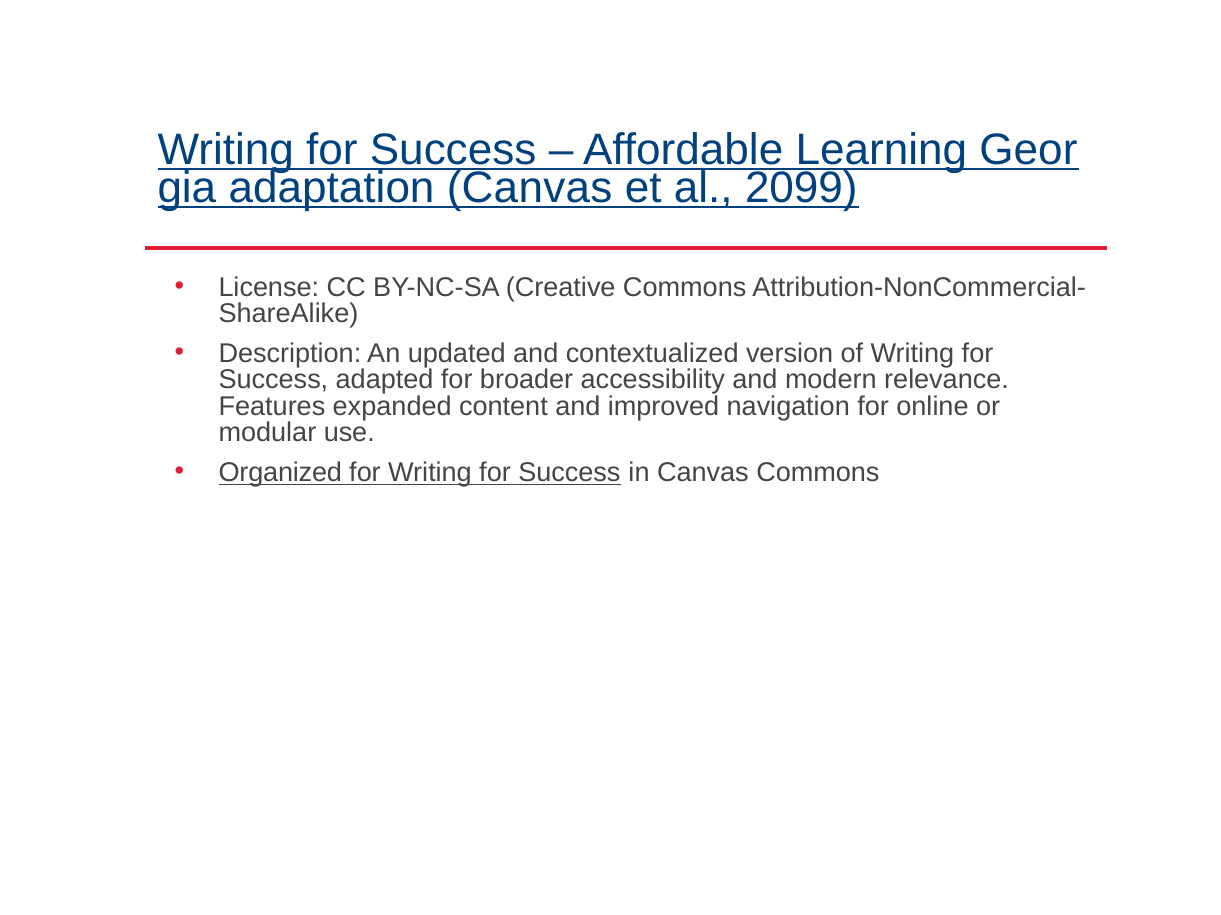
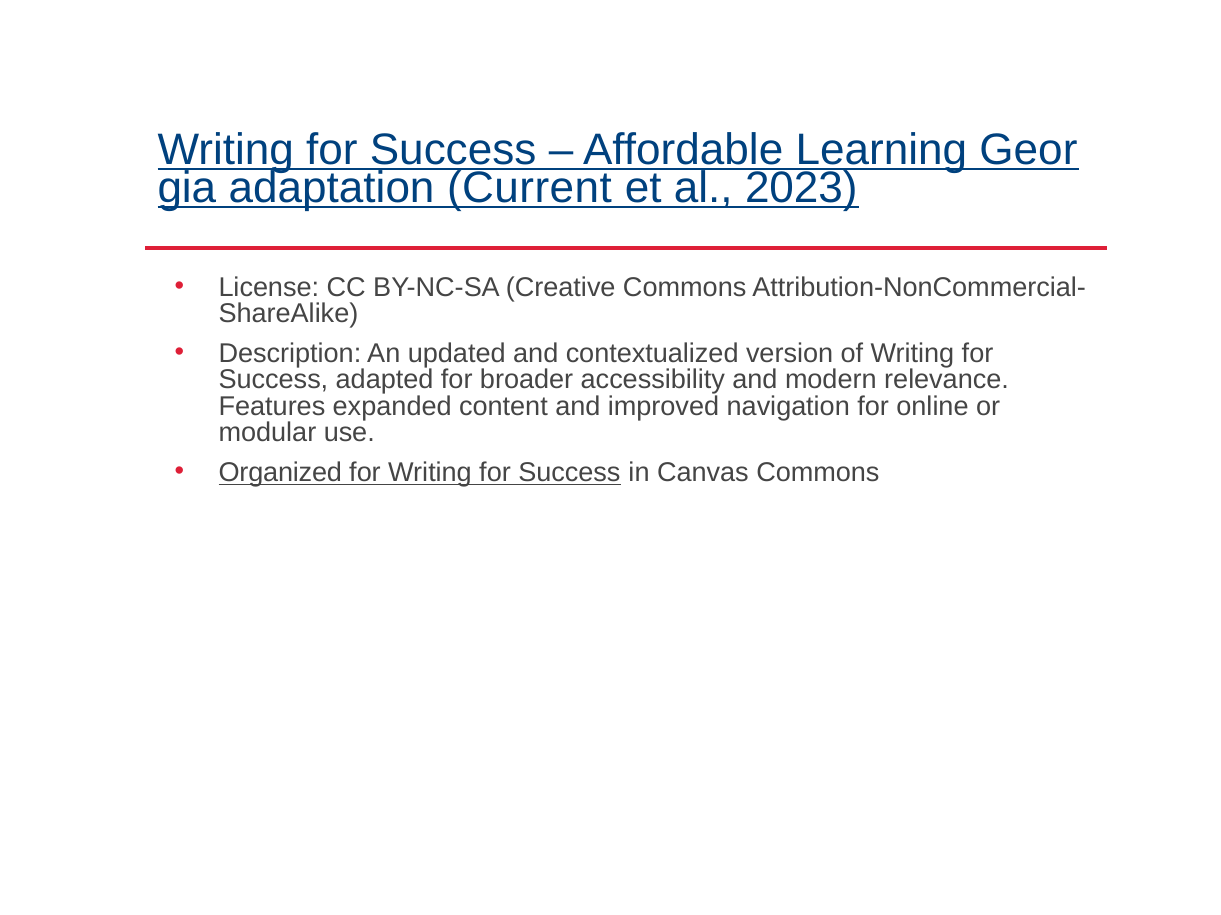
adaptation Canvas: Canvas -> Current
2099: 2099 -> 2023
